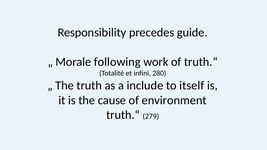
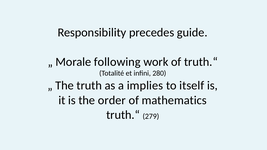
include: include -> implies
cause: cause -> order
environment: environment -> mathematics
